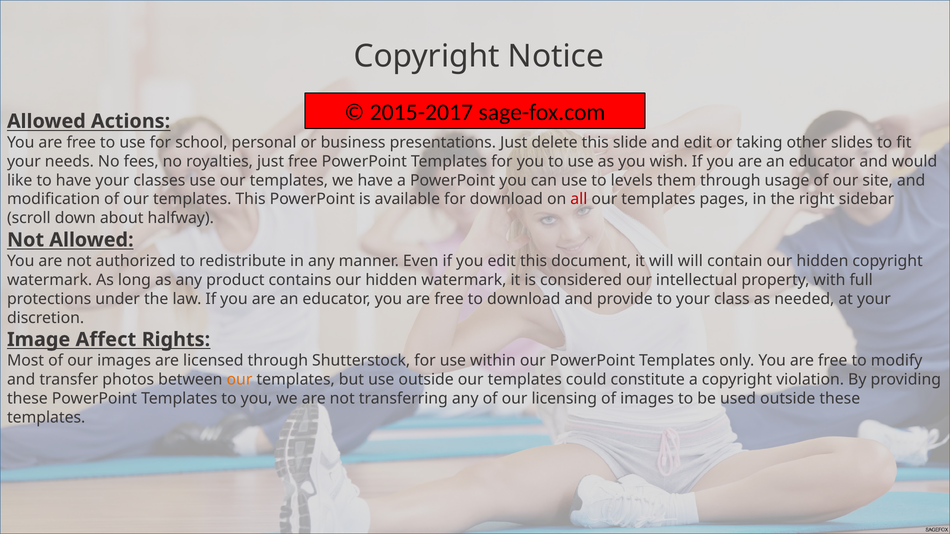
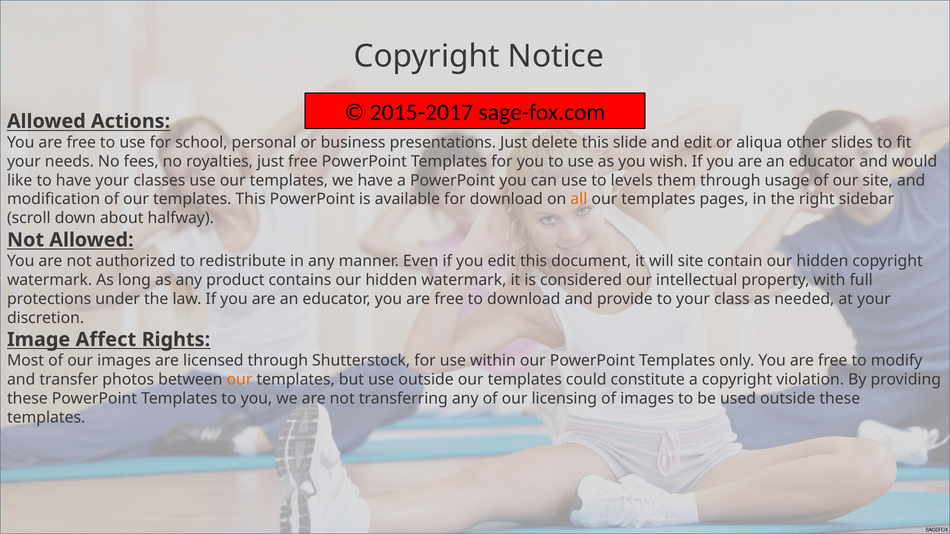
taking: taking -> aliqua
all colour: red -> orange
will will: will -> site
